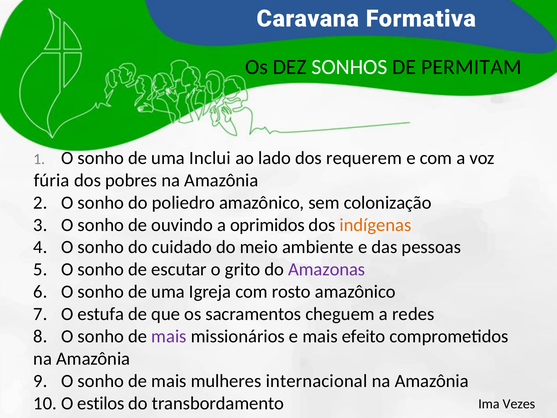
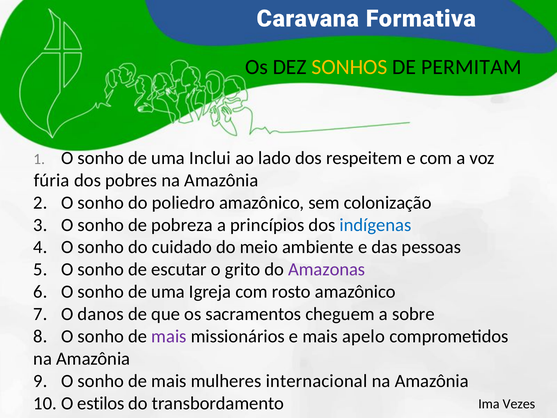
SONHOS colour: white -> yellow
requerem: requerem -> respeitem
ouvindo: ouvindo -> pobreza
oprimidos: oprimidos -> princípios
indígenas colour: orange -> blue
estufa: estufa -> danos
redes: redes -> sobre
efeito: efeito -> apelo
